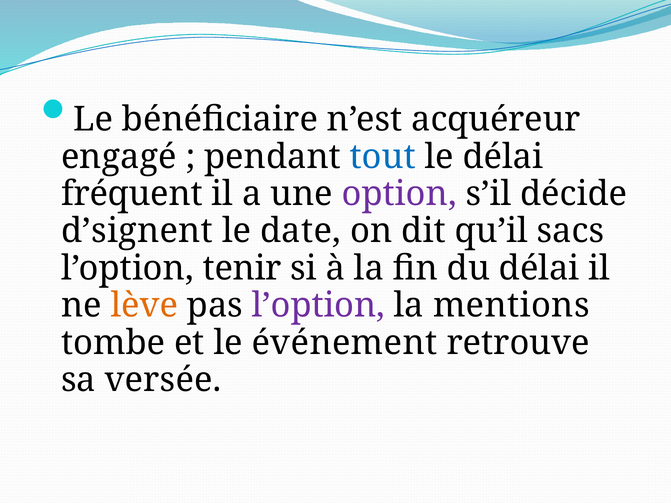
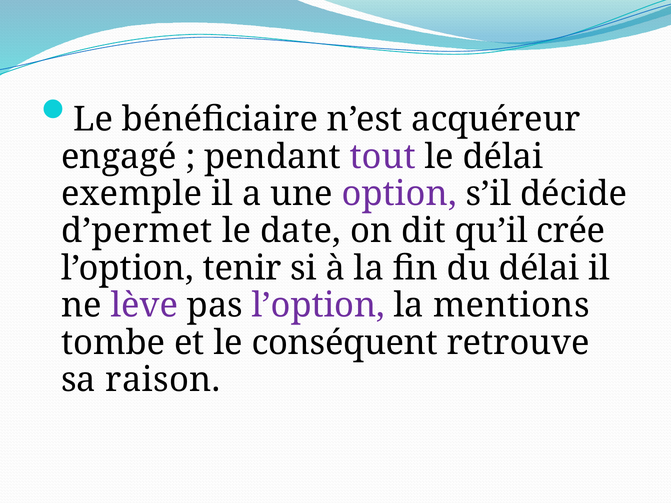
tout colour: blue -> purple
fréquent: fréquent -> exemple
d’signent: d’signent -> d’permet
sacs: sacs -> crée
lève colour: orange -> purple
événement: événement -> conséquent
versée: versée -> raison
